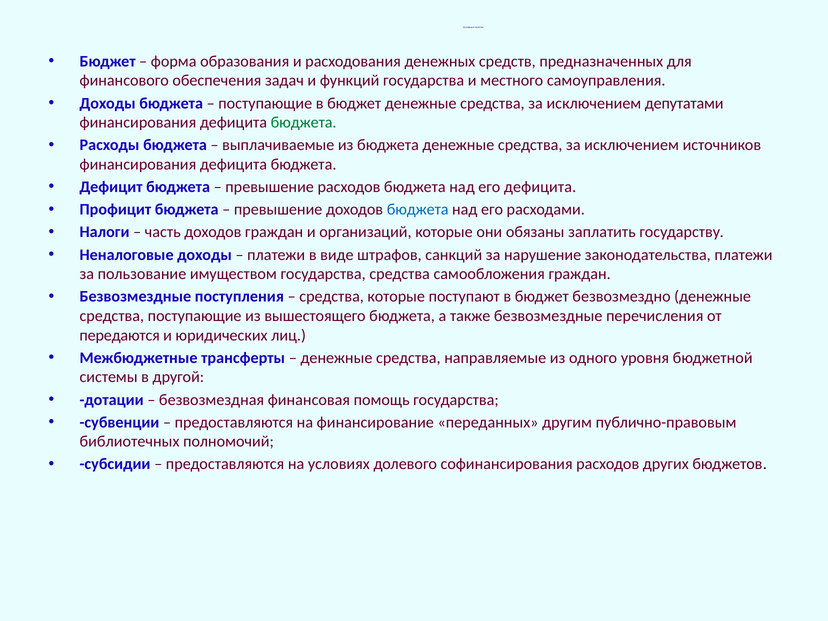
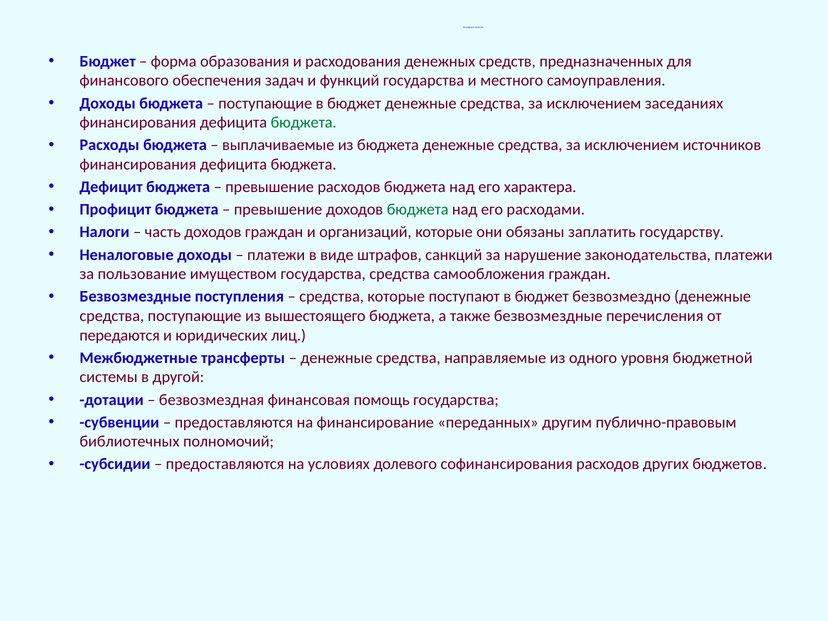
депутатами: депутатами -> заседаниях
его дефицита: дефицита -> характера
бюджета at (418, 210) colour: blue -> green
